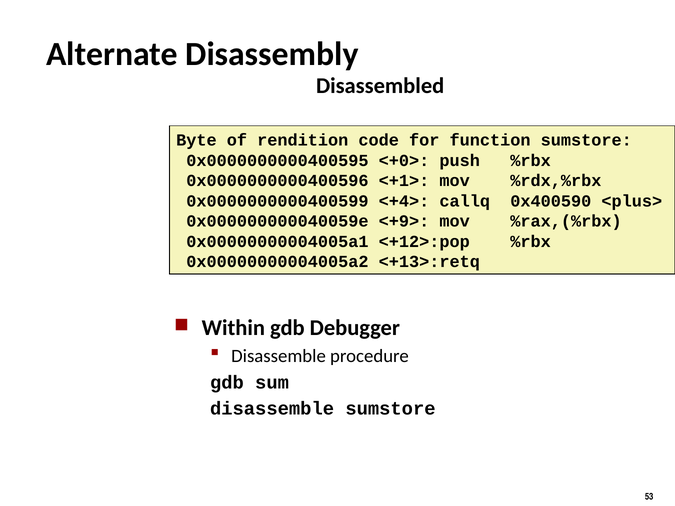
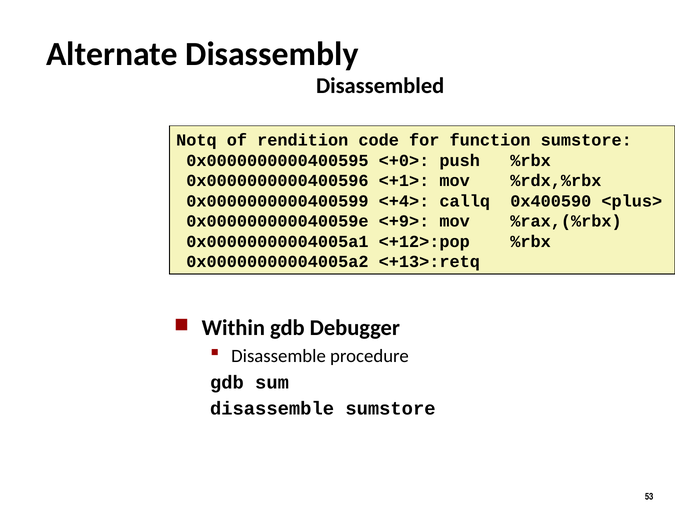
Byte: Byte -> Notq
